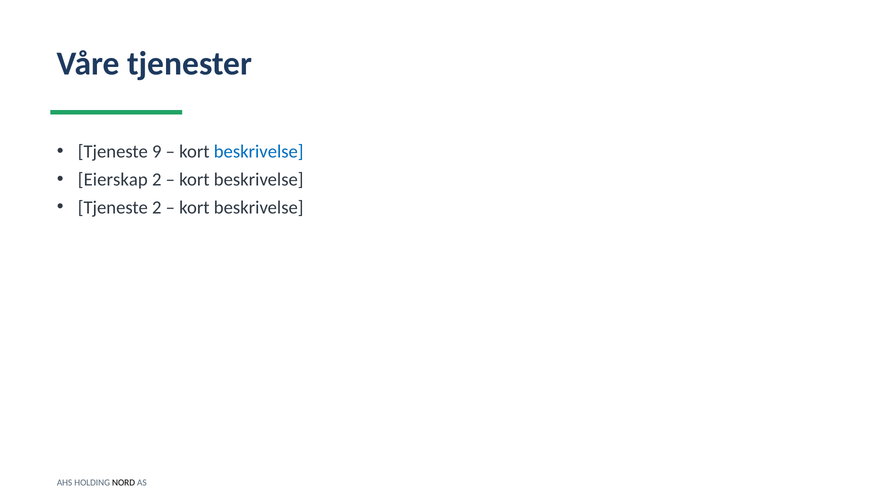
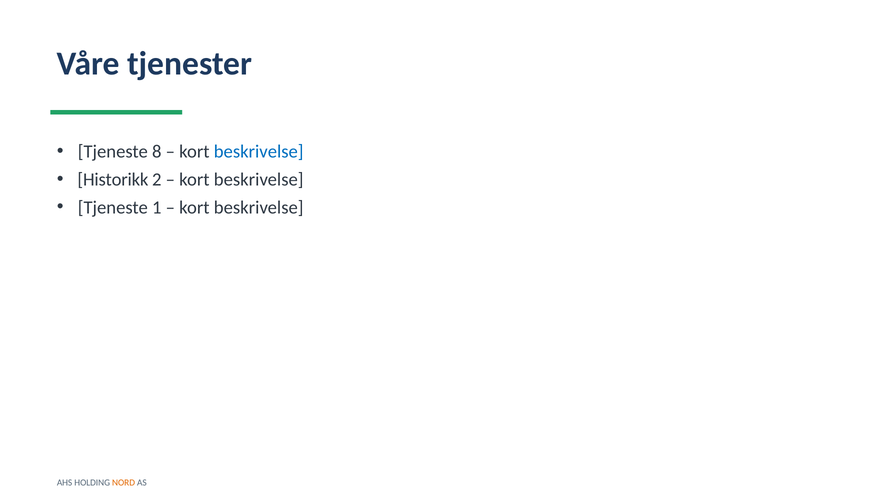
9: 9 -> 8
Eierskap: Eierskap -> Historikk
Tjeneste 2: 2 -> 1
NORD colour: black -> orange
